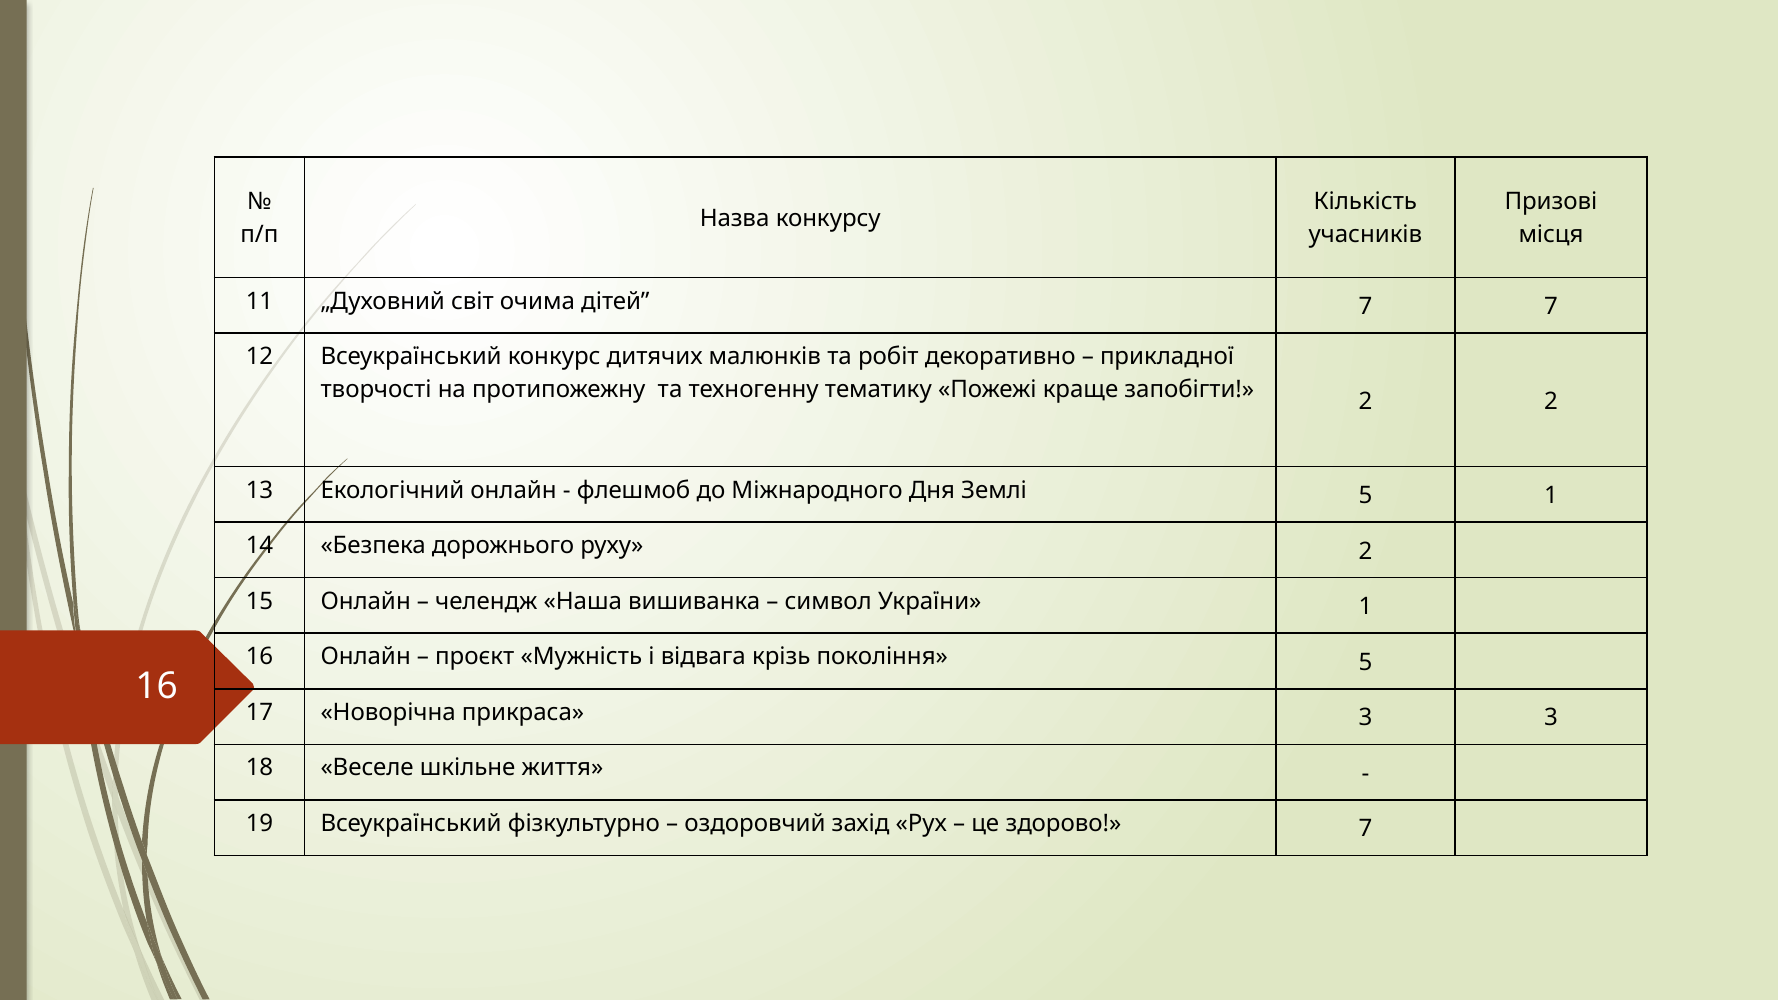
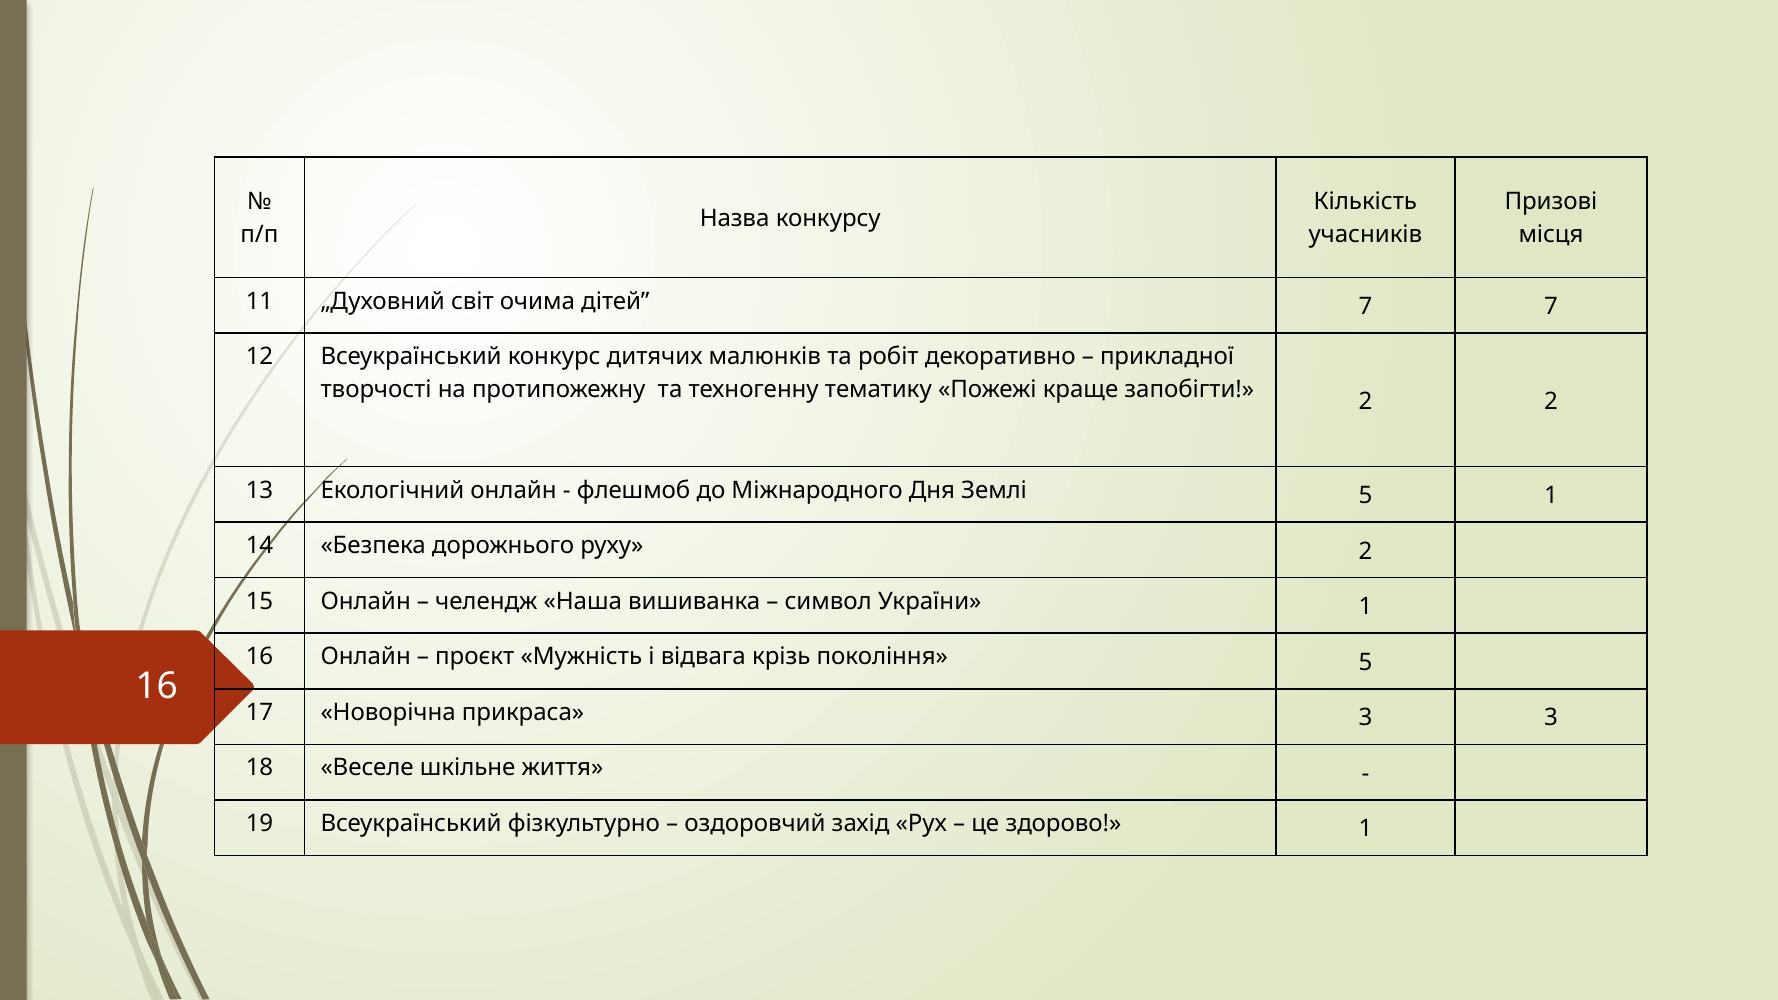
здорово 7: 7 -> 1
